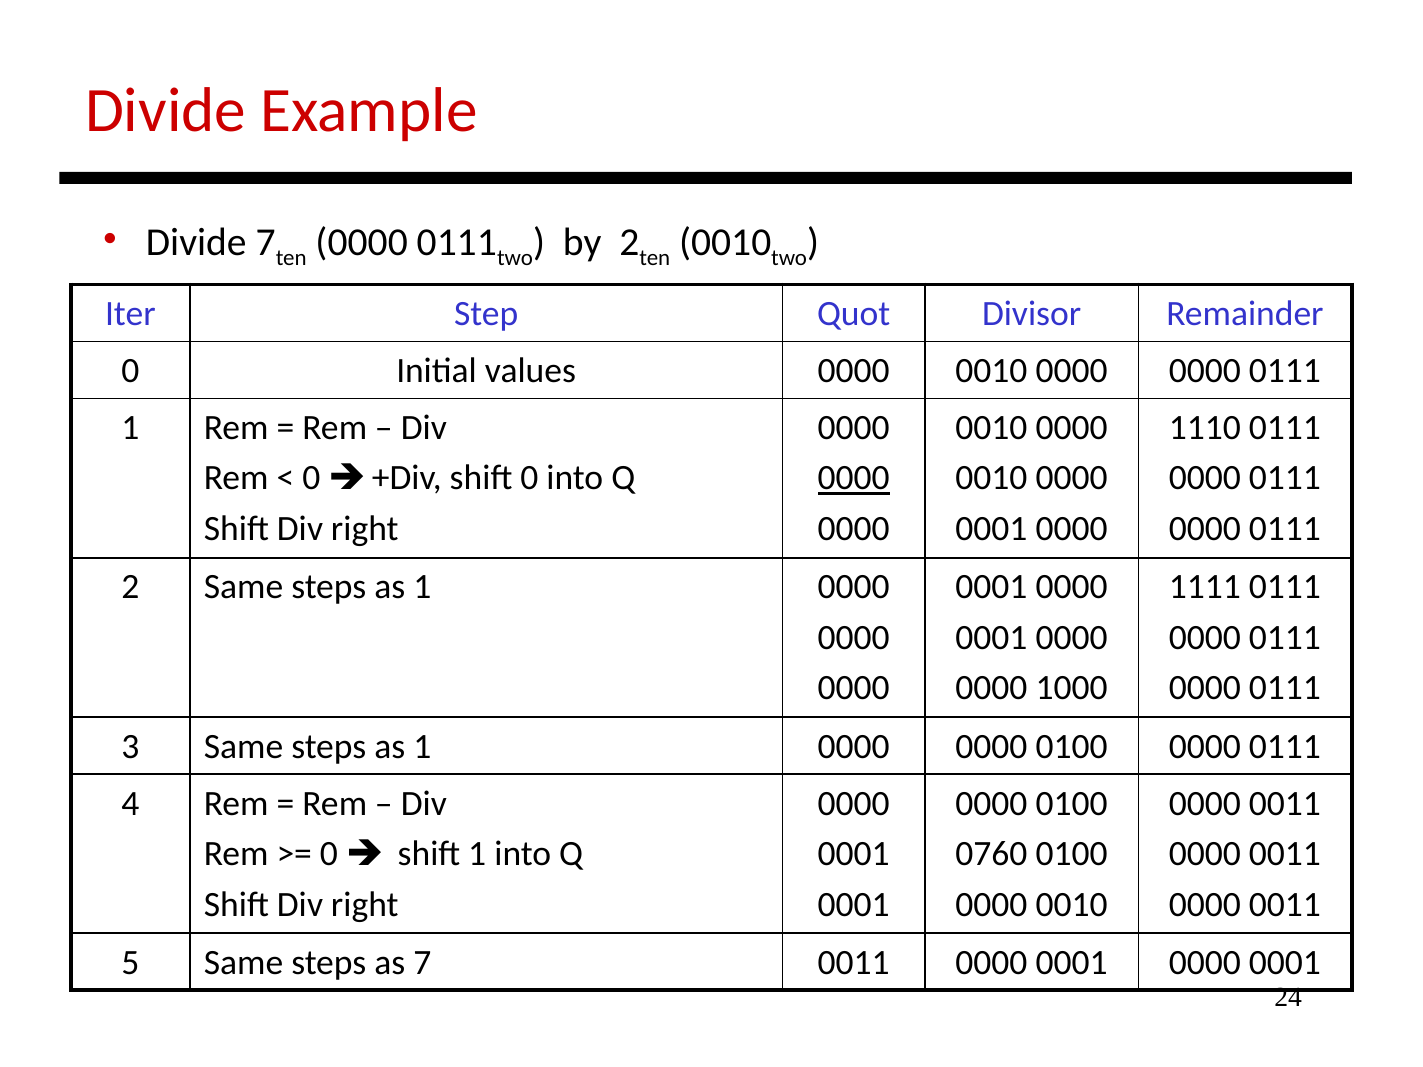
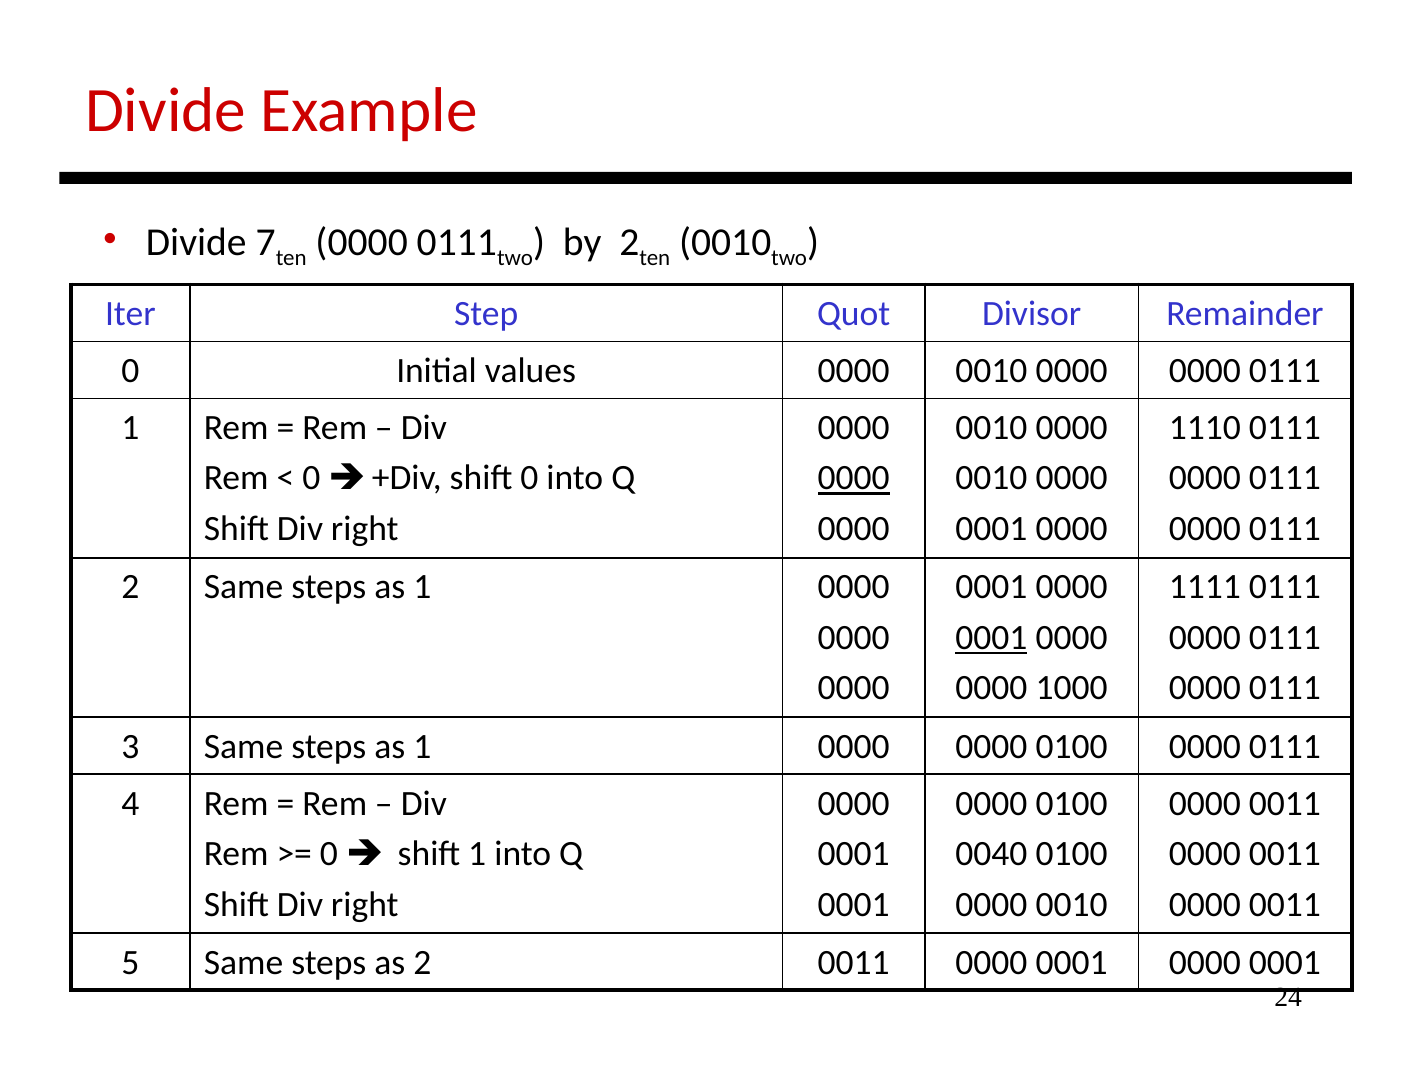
0001 at (991, 638) underline: none -> present
0760: 0760 -> 0040
as 7: 7 -> 2
